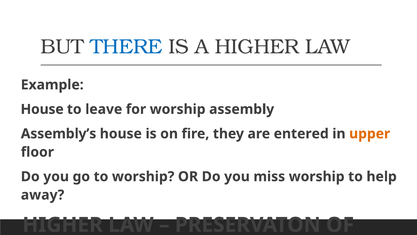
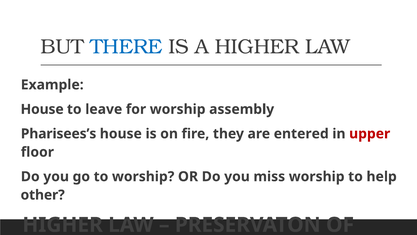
Assembly’s: Assembly’s -> Pharisees’s
upper colour: orange -> red
away: away -> other
